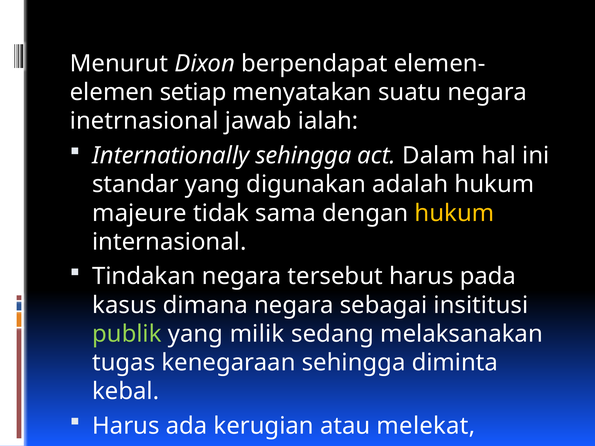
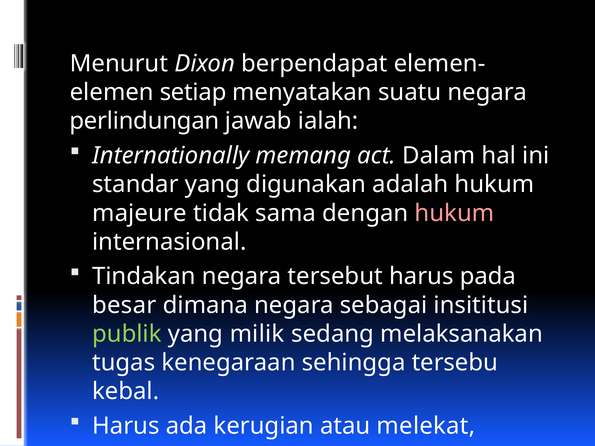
inetrnasional: inetrnasional -> perlindungan
Internationally sehingga: sehingga -> memang
hukum at (454, 213) colour: yellow -> pink
kasus: kasus -> besar
diminta: diminta -> tersebu
